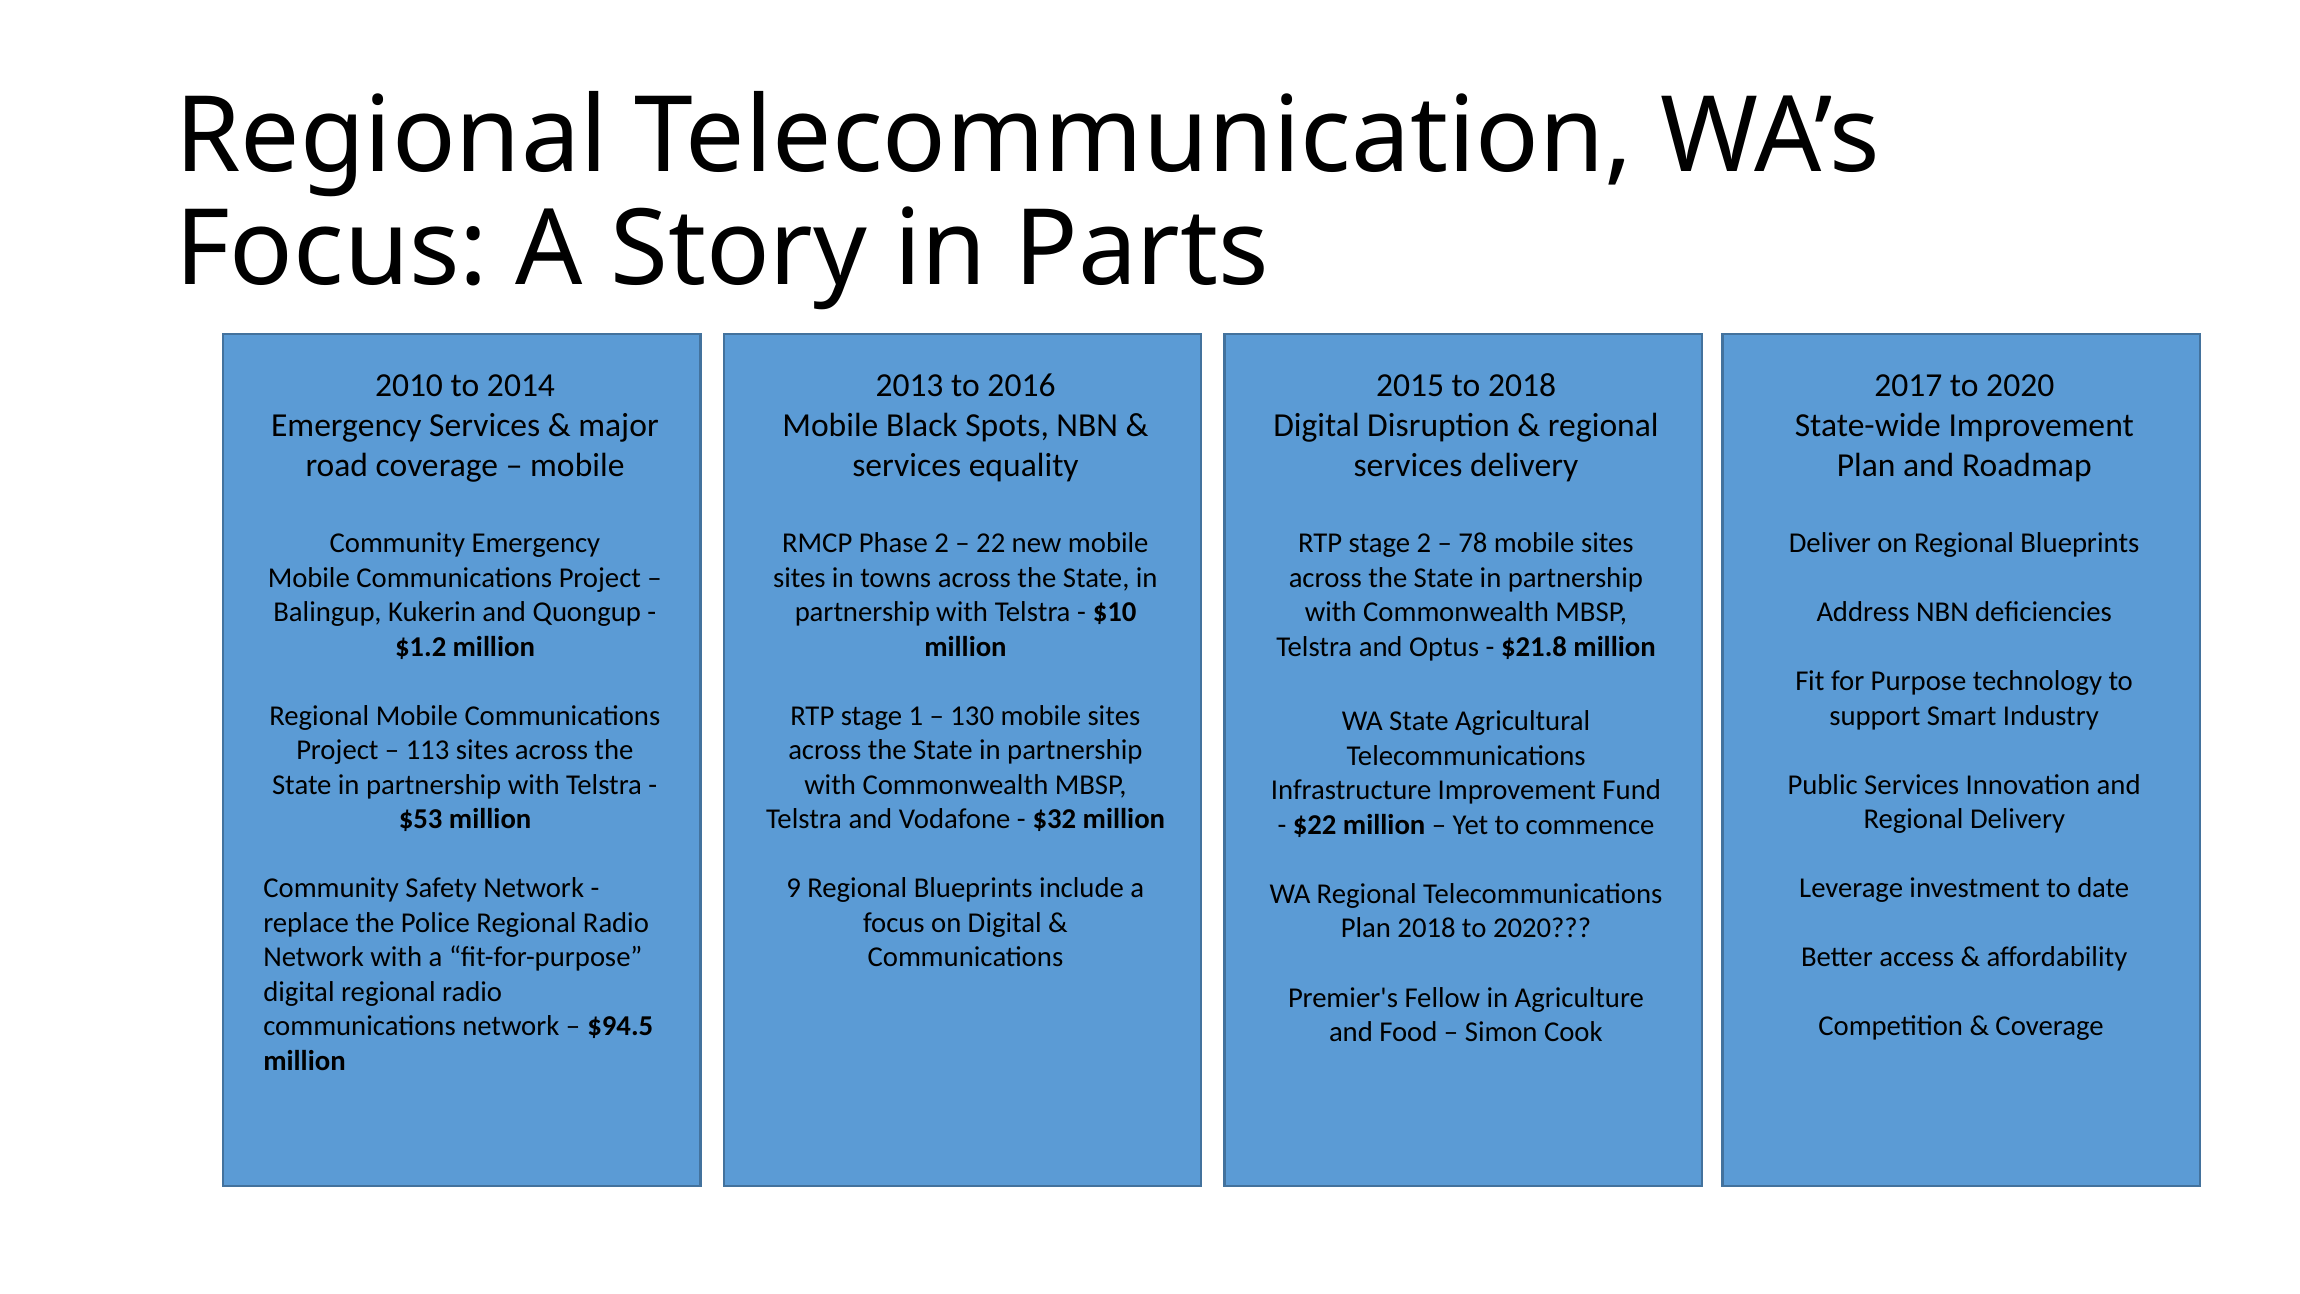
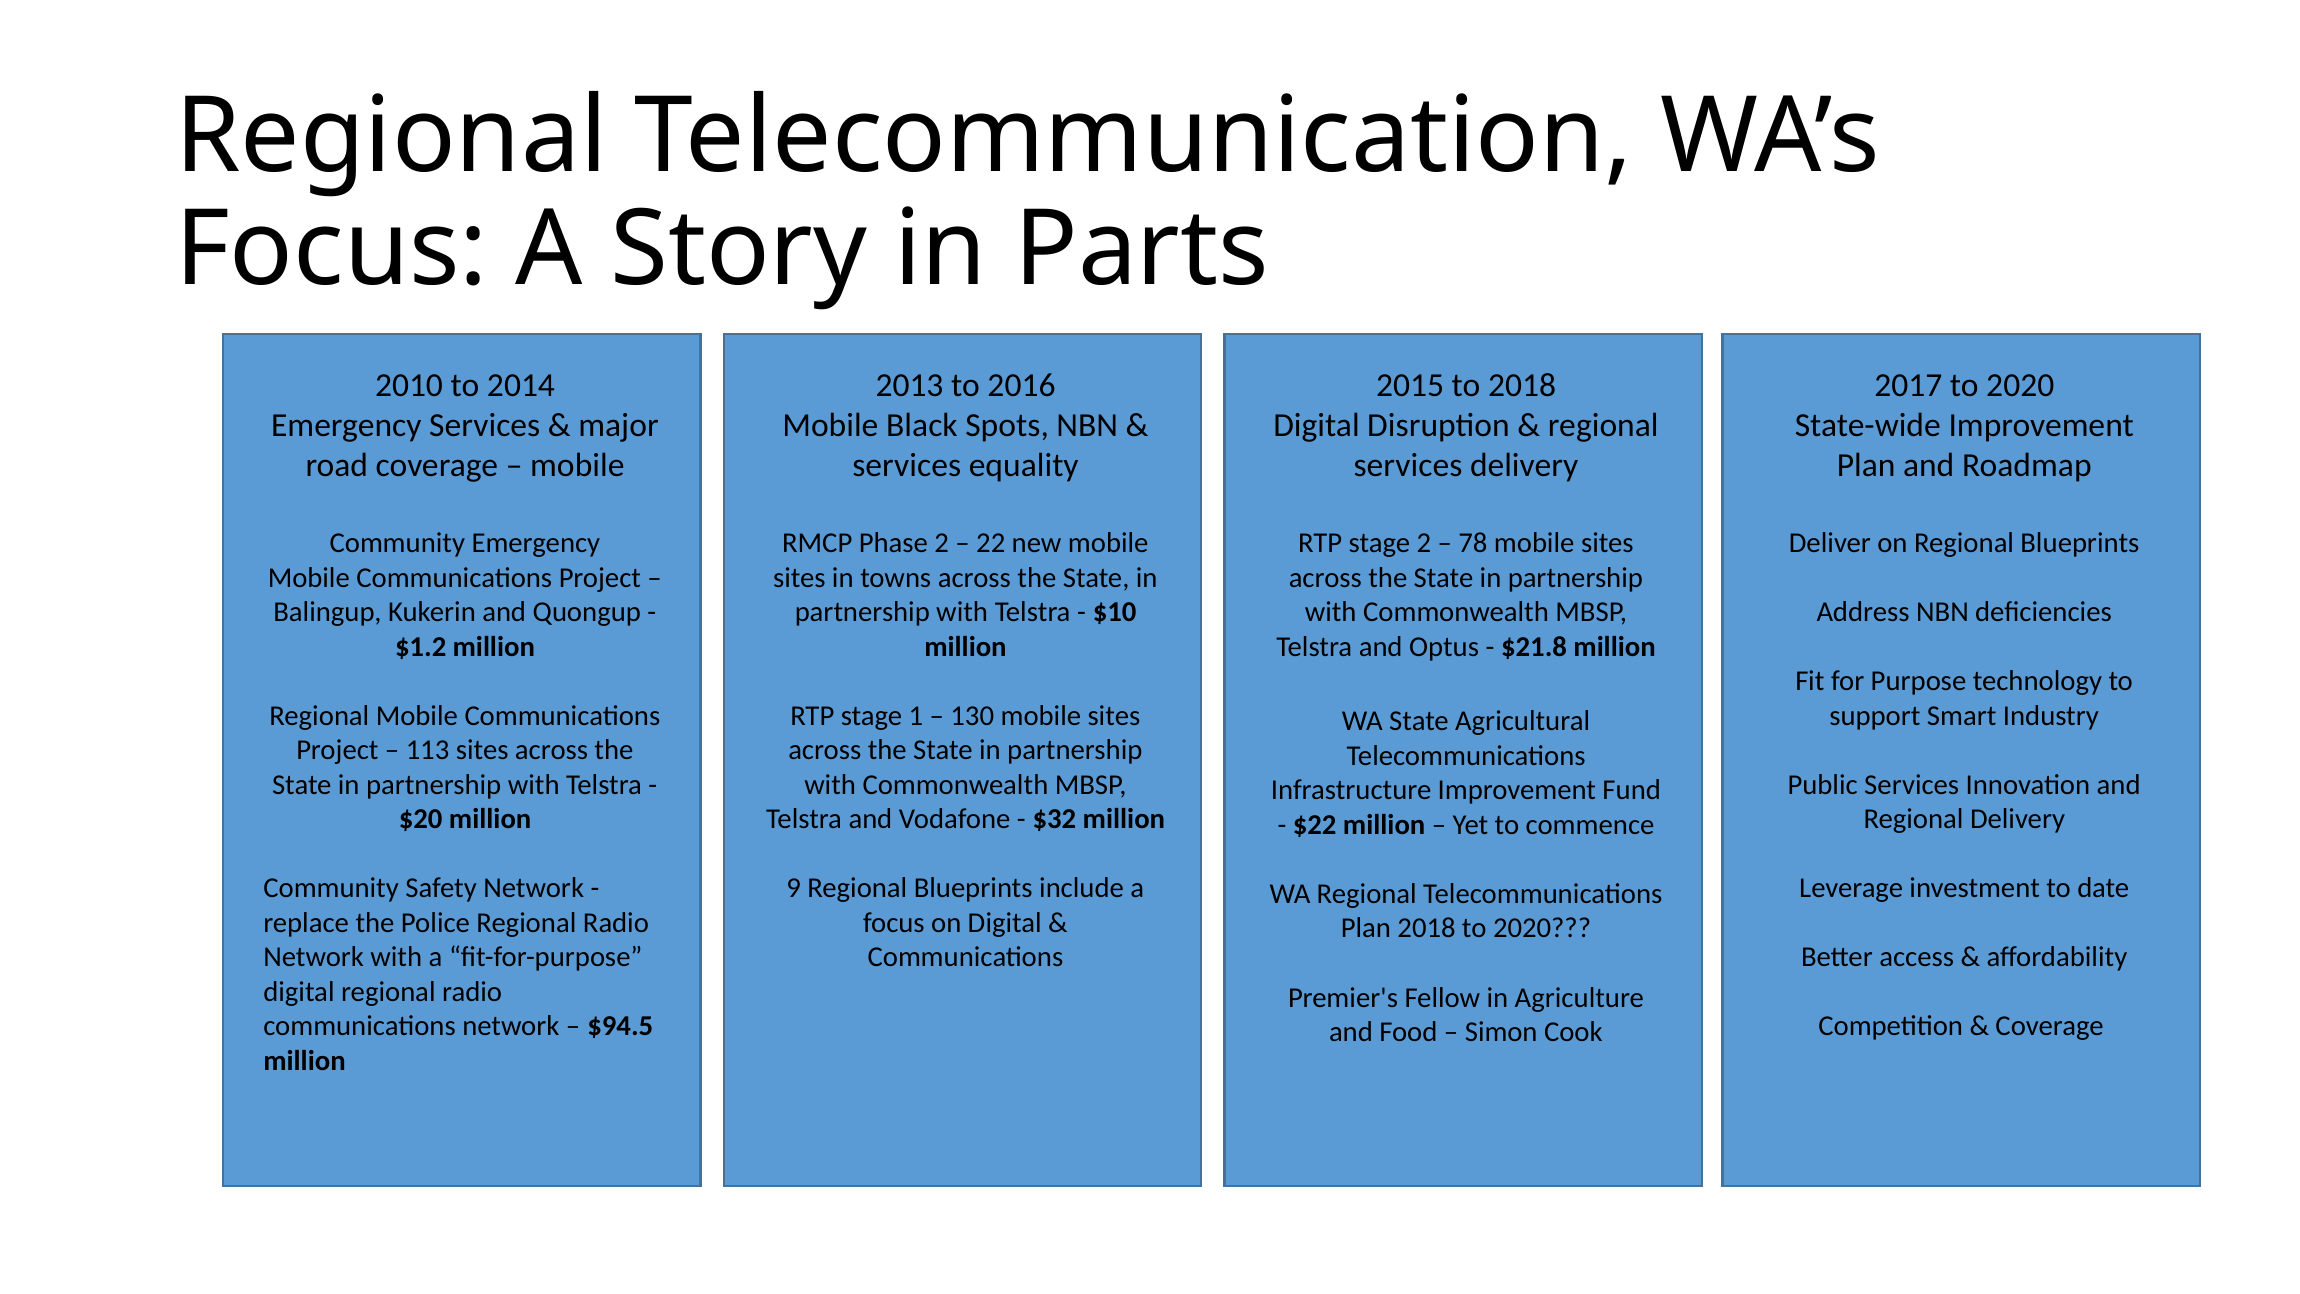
$53: $53 -> $20
